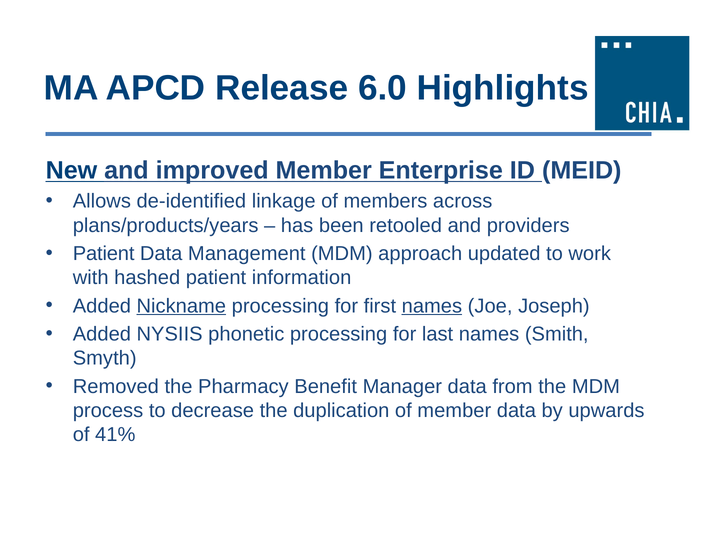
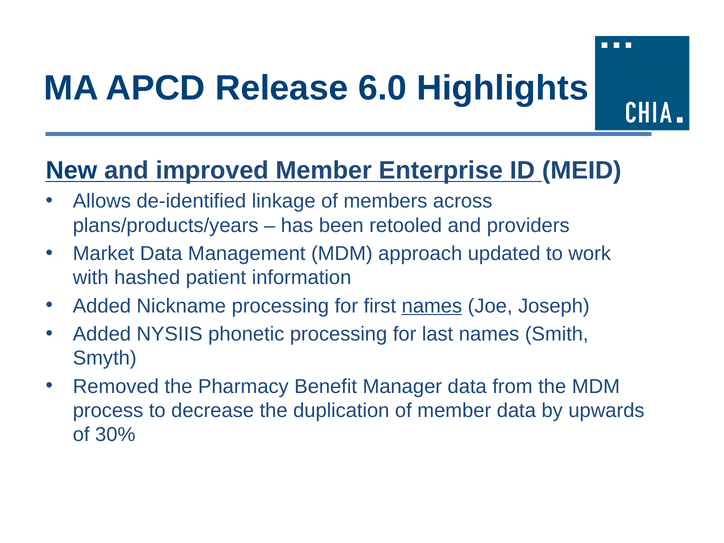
Patient at (104, 254): Patient -> Market
Nickname underline: present -> none
41%: 41% -> 30%
